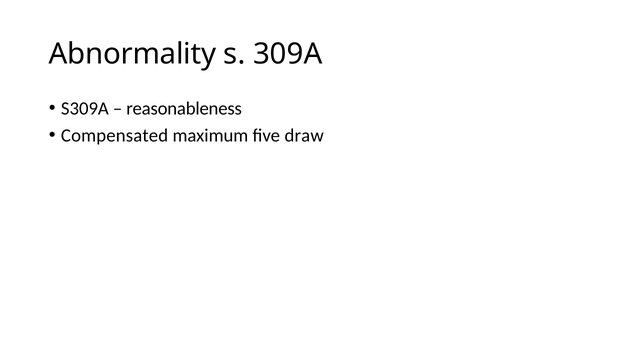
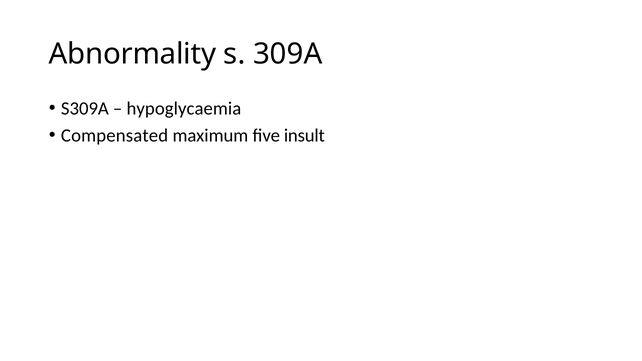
reasonableness: reasonableness -> hypoglycaemia
draw: draw -> insult
